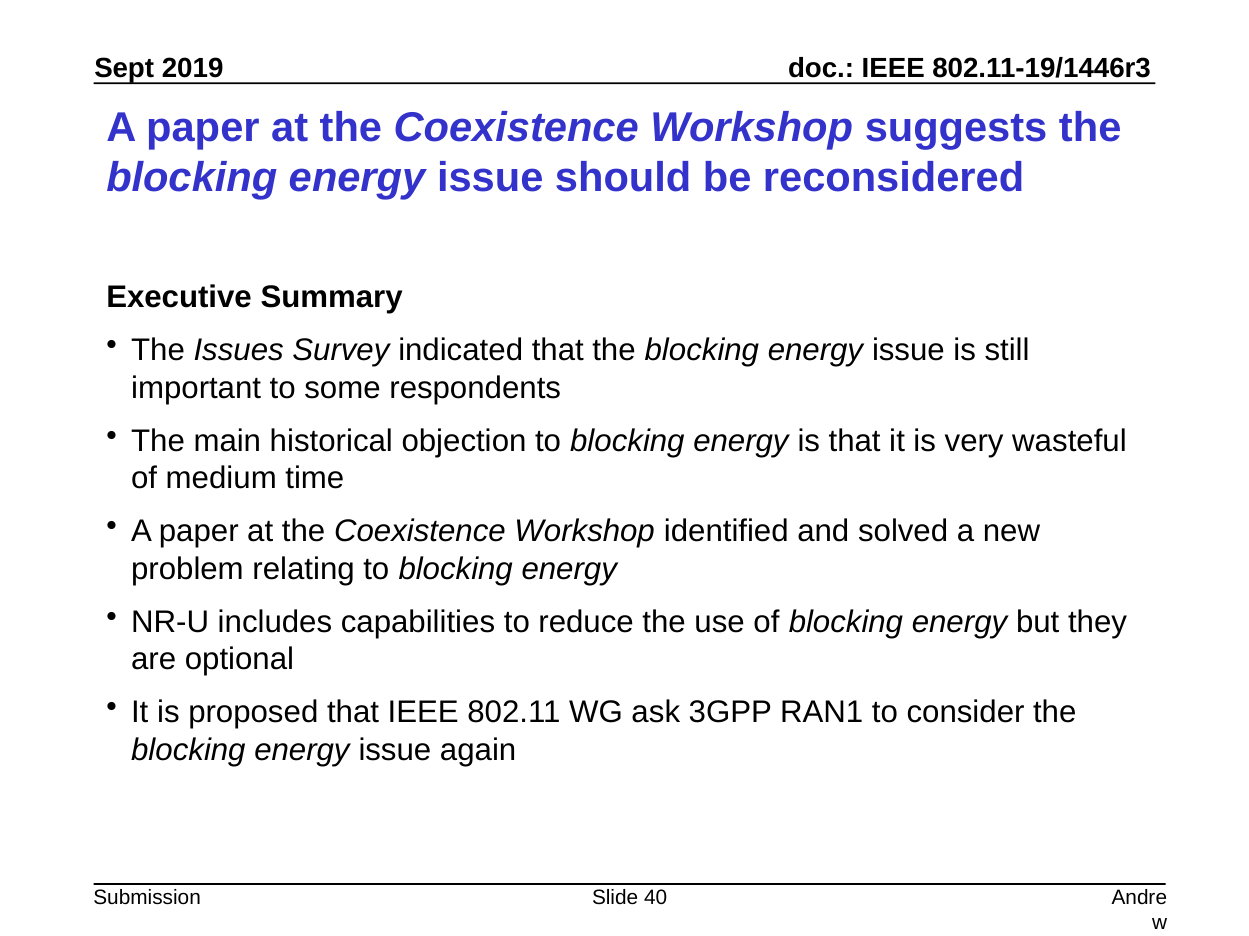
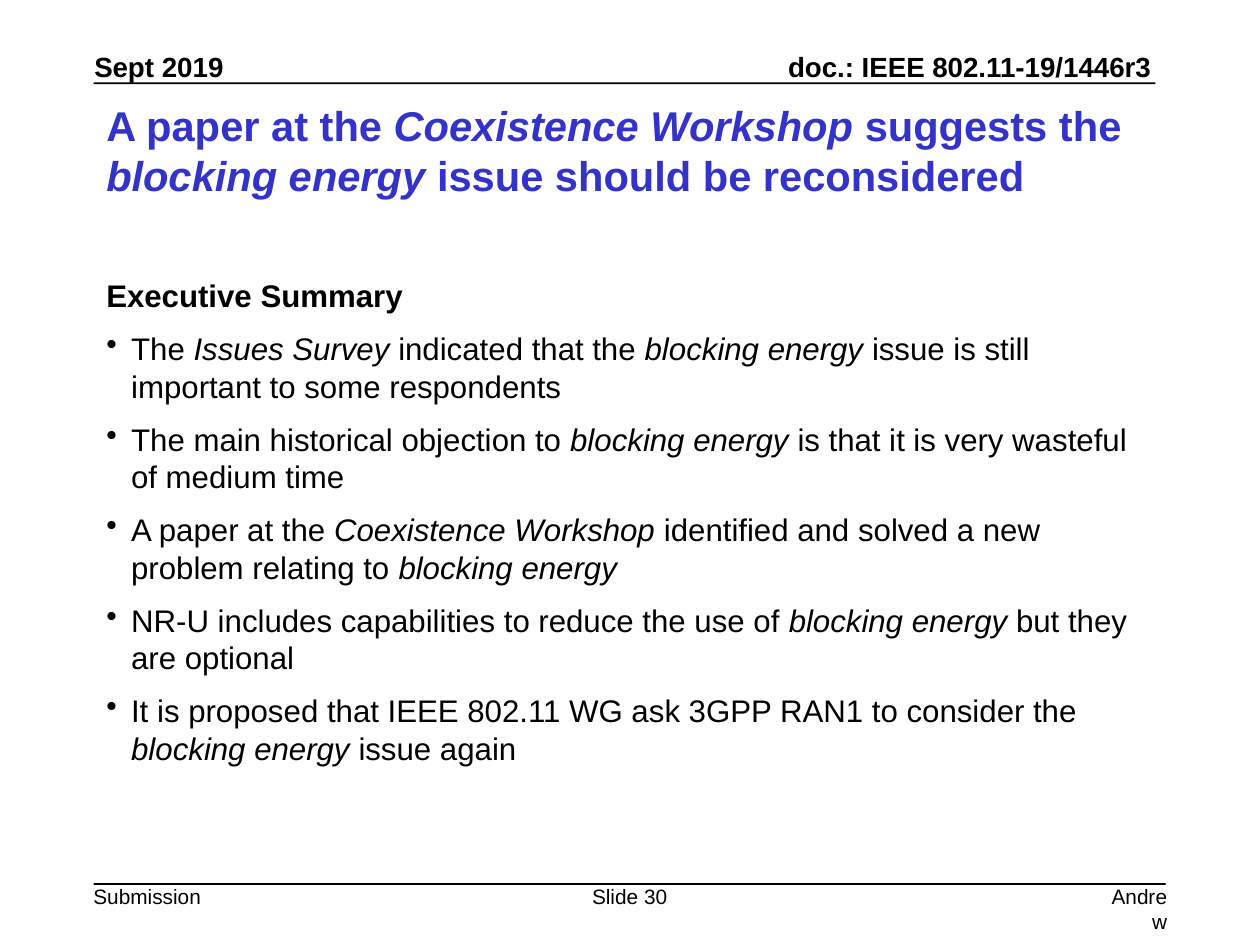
40: 40 -> 30
